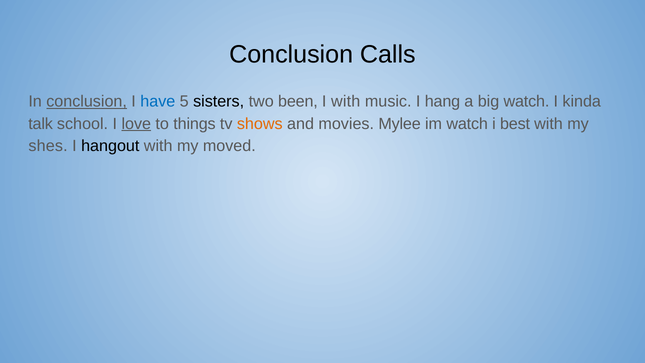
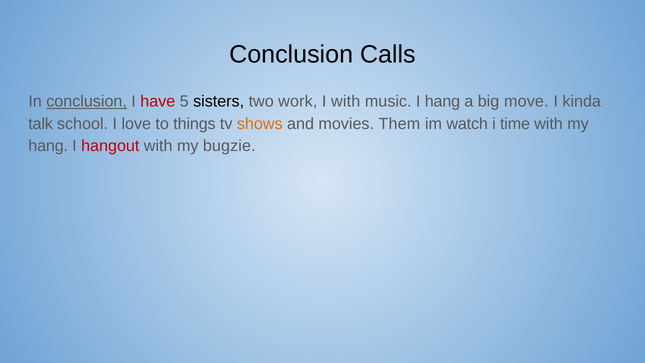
have colour: blue -> red
been: been -> work
big watch: watch -> move
love underline: present -> none
Mylee: Mylee -> Them
best: best -> time
shes at (48, 146): shes -> hang
hangout colour: black -> red
moved: moved -> bugzie
